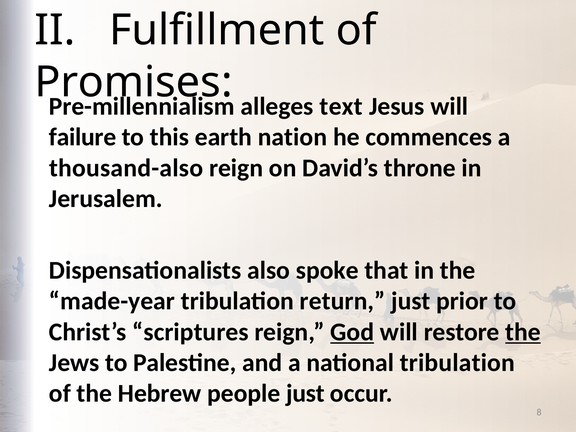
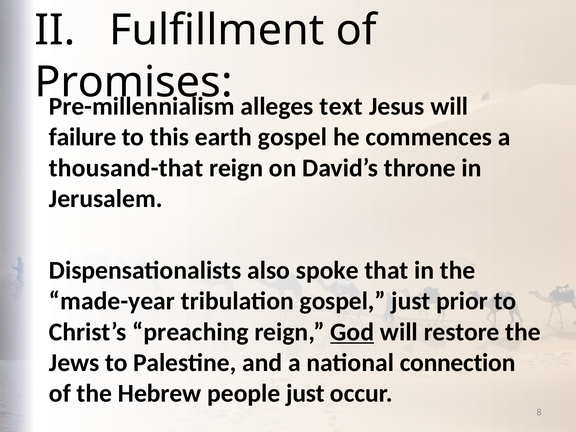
earth nation: nation -> gospel
thousand-also: thousand-also -> thousand-that
tribulation return: return -> gospel
scriptures: scriptures -> preaching
the at (523, 332) underline: present -> none
national tribulation: tribulation -> connection
